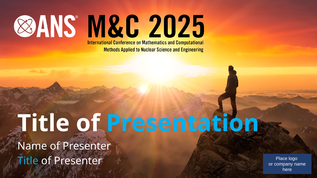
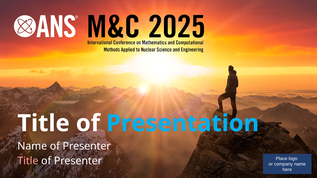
Title at (28, 161) colour: light blue -> pink
